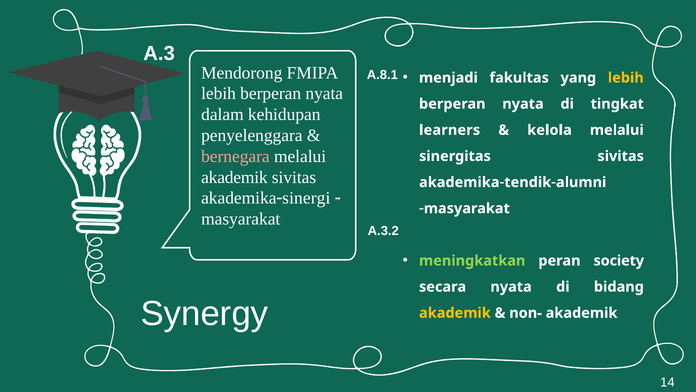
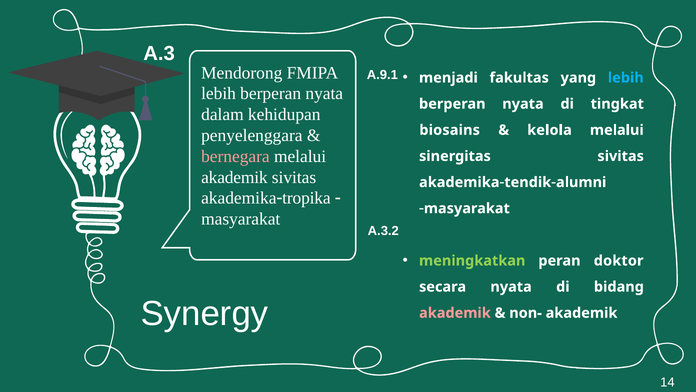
A.8.1: A.8.1 -> A.9.1
lebih at (626, 78) colour: yellow -> light blue
learners: learners -> biosains
sinergi: sinergi -> tropika
society: society -> doktor
akademik at (455, 313) colour: yellow -> pink
